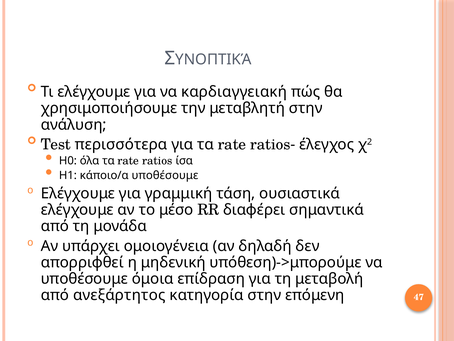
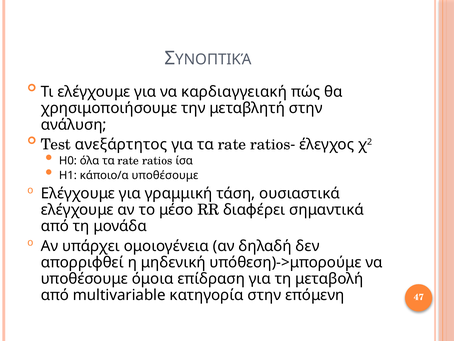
περισσότερα: περισσότερα -> ανεξάρτητος
ανεξάρτητος: ανεξάρτητος -> multivariable
